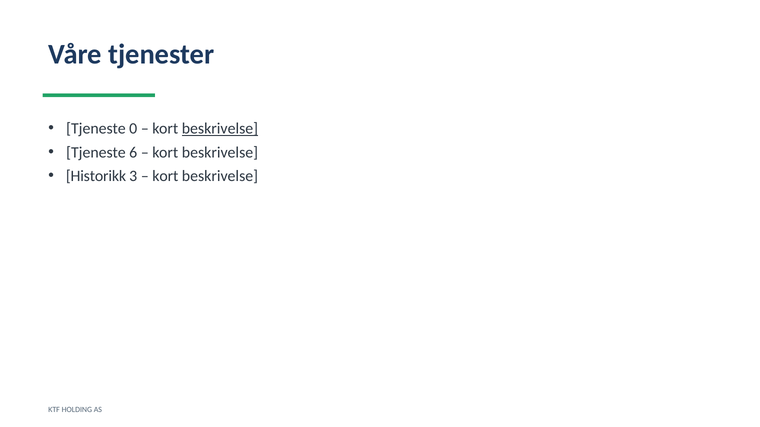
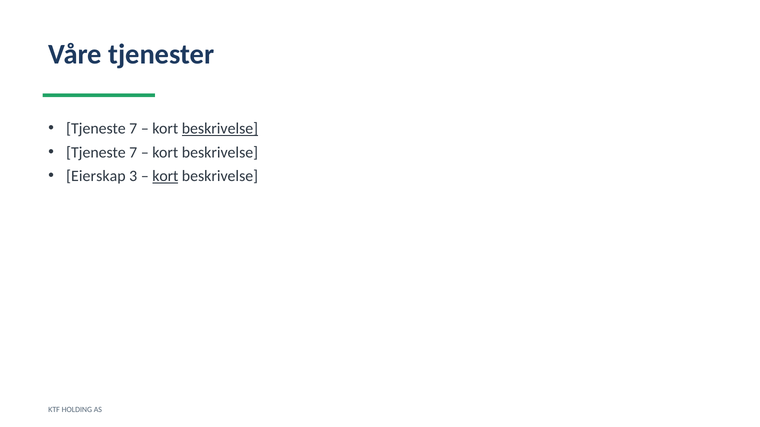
0 at (133, 129): 0 -> 7
6 at (133, 152): 6 -> 7
Historikk: Historikk -> Eierskap
kort at (165, 176) underline: none -> present
